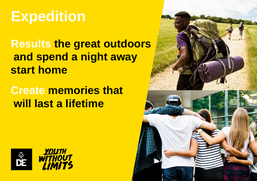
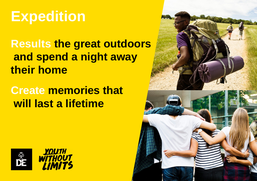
start: start -> their
